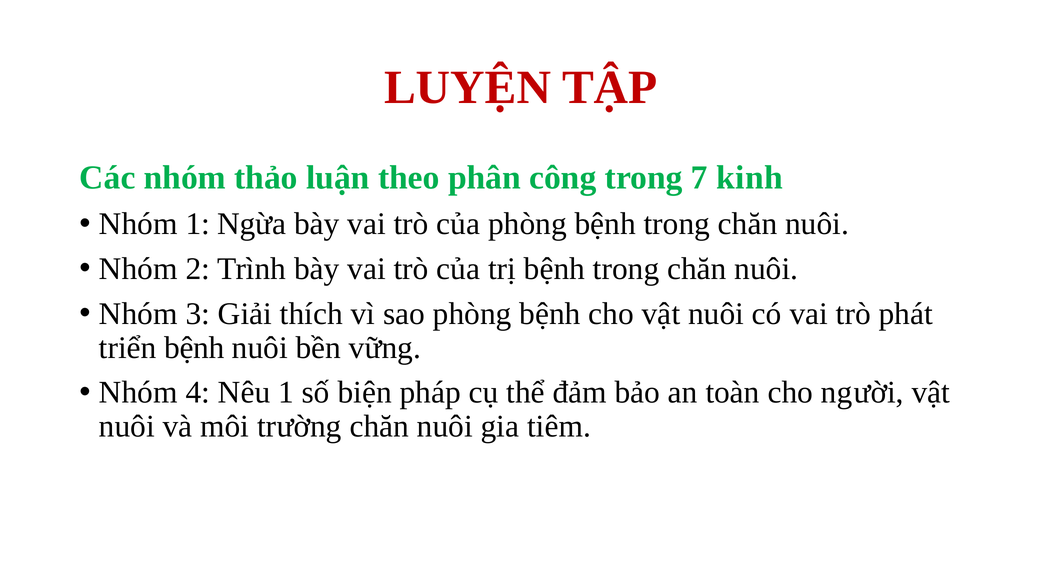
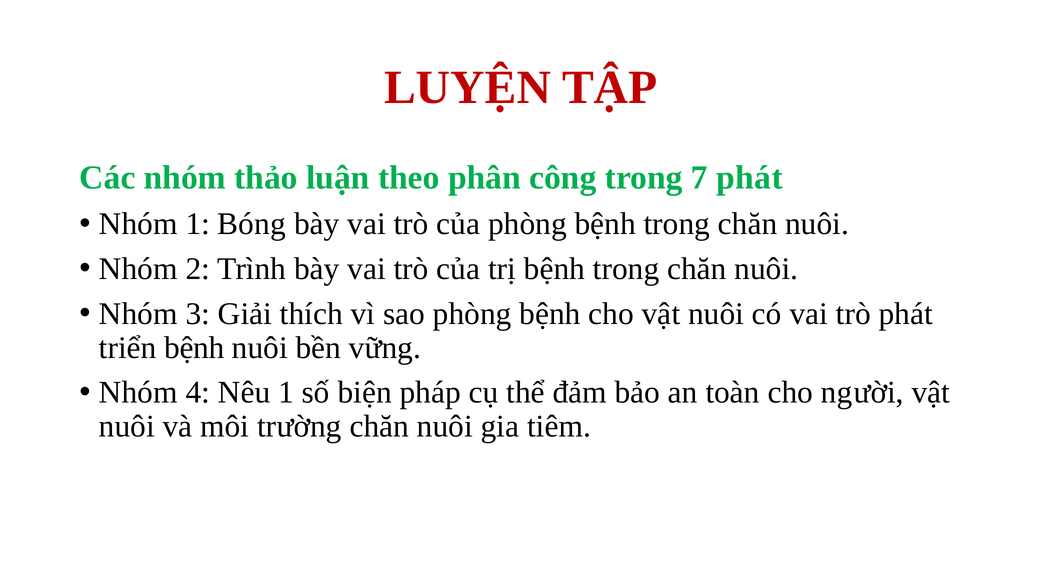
7 kinh: kinh -> phát
Ngừa: Ngừa -> Bóng
